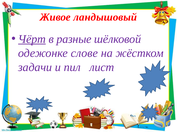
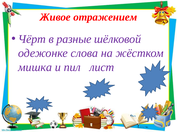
ландышовый: ландышовый -> отражением
Чёрт underline: present -> none
слове: слове -> слова
задачи: задачи -> мишка
